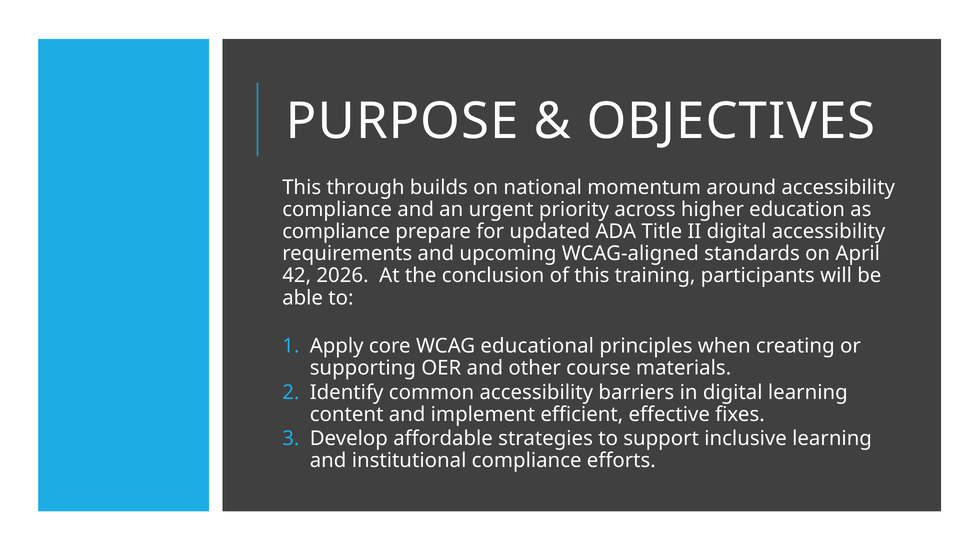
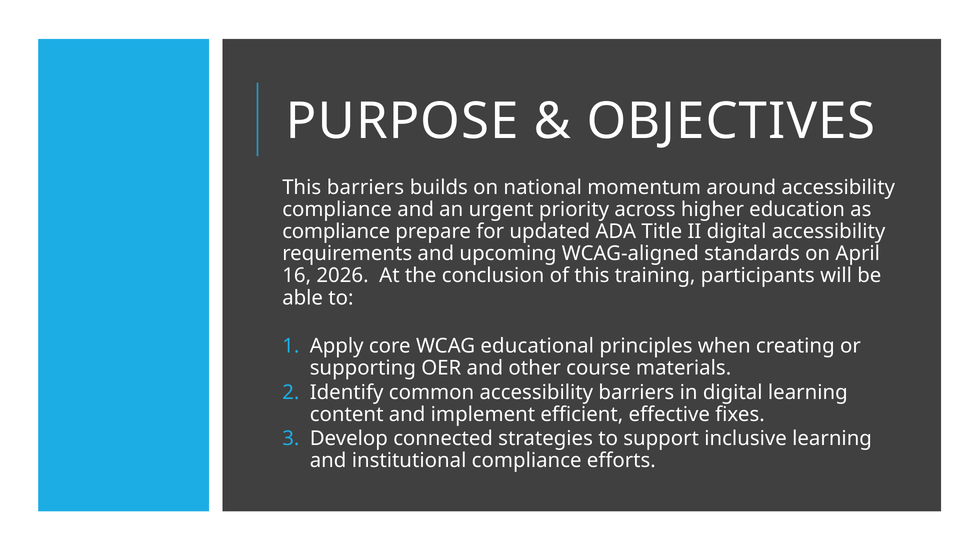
This through: through -> barriers
42: 42 -> 16
affordable: affordable -> connected
